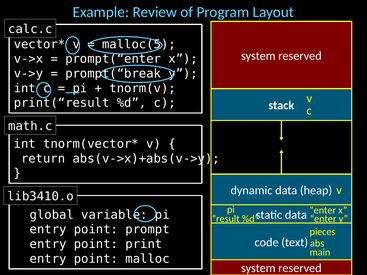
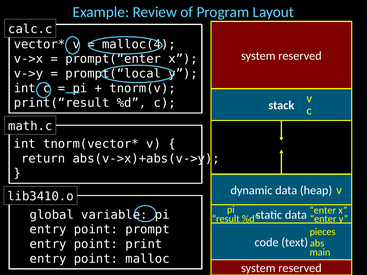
malloc(5: malloc(5 -> malloc(4
prompt(“break: prompt(“break -> prompt(“local
